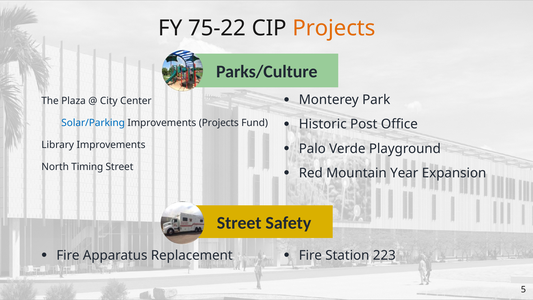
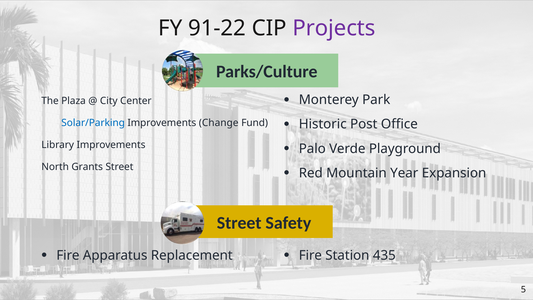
75-22: 75-22 -> 91-22
Projects at (334, 28) colour: orange -> purple
Improvements Projects: Projects -> Change
Timing: Timing -> Grants
223: 223 -> 435
